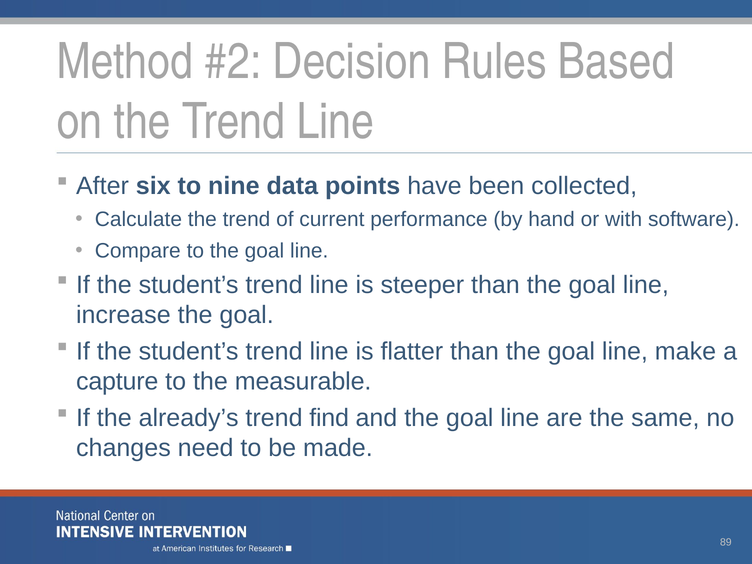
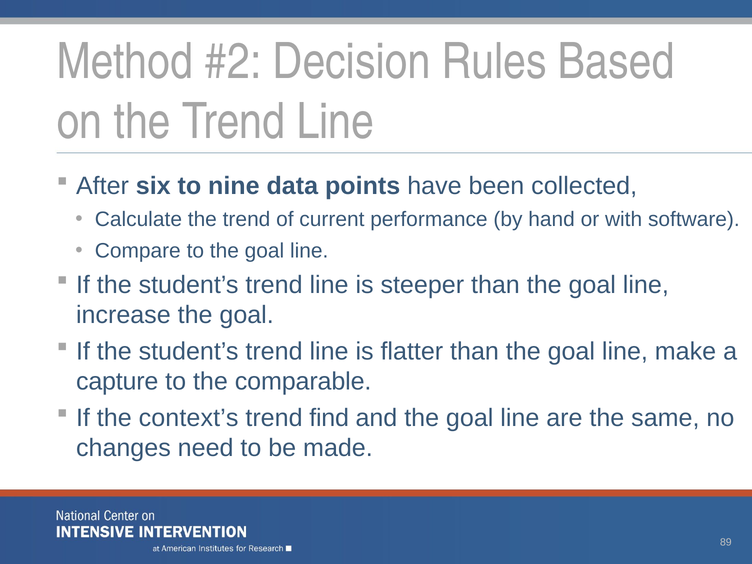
measurable: measurable -> comparable
already’s: already’s -> context’s
